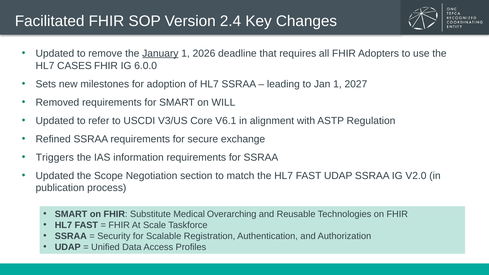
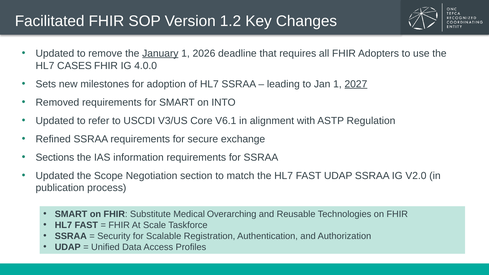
2.4: 2.4 -> 1.2
6.0.0: 6.0.0 -> 4.0.0
2027 underline: none -> present
WILL: WILL -> INTO
Triggers: Triggers -> Sections
